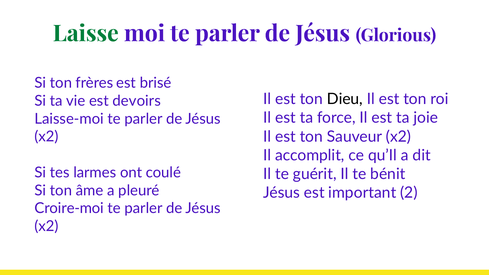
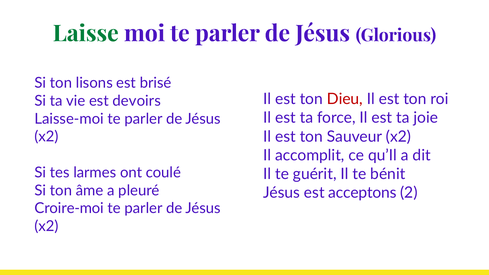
frères: frères -> lisons
Dieu colour: black -> red
important: important -> acceptons
